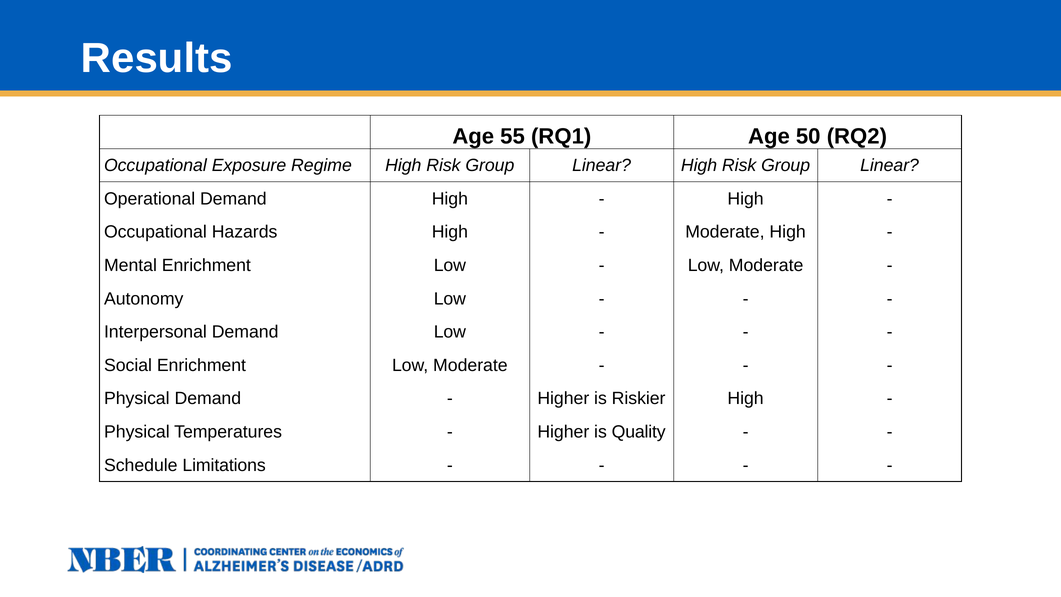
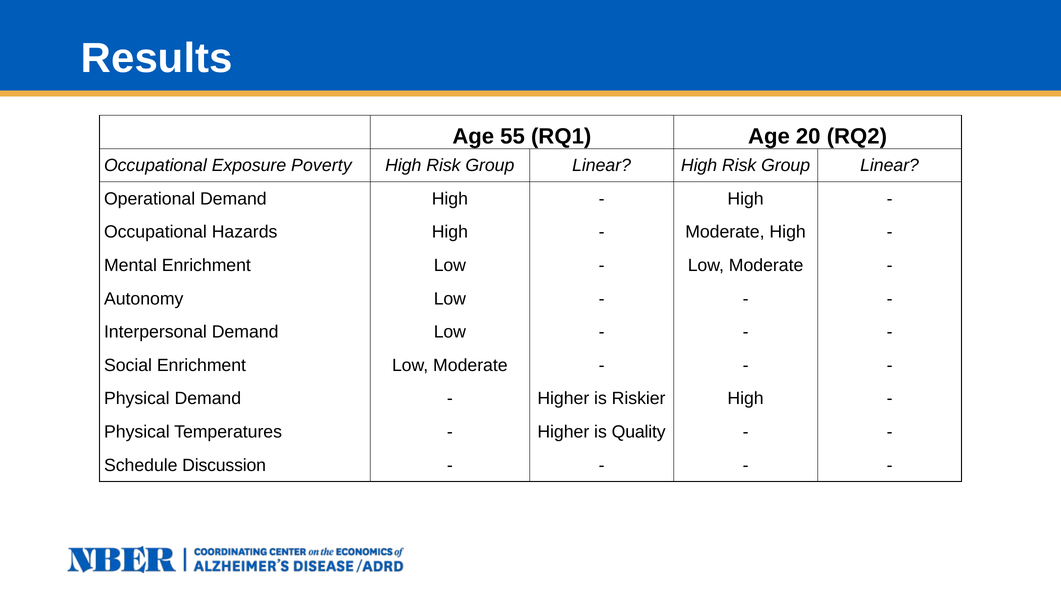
50: 50 -> 20
Regime: Regime -> Poverty
Limitations: Limitations -> Discussion
